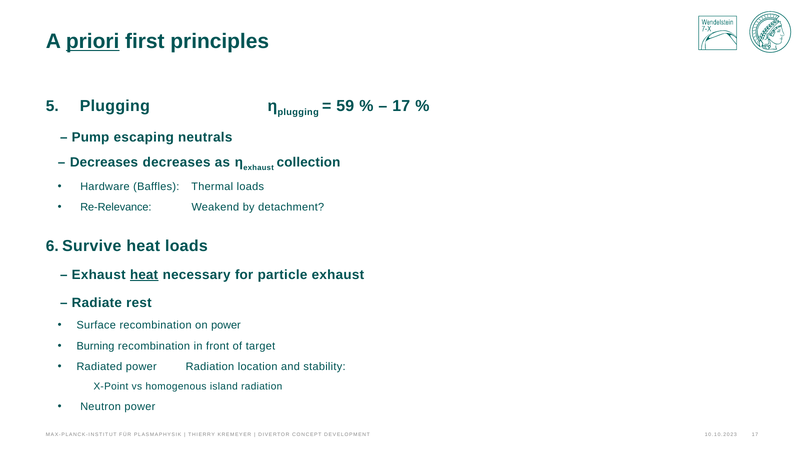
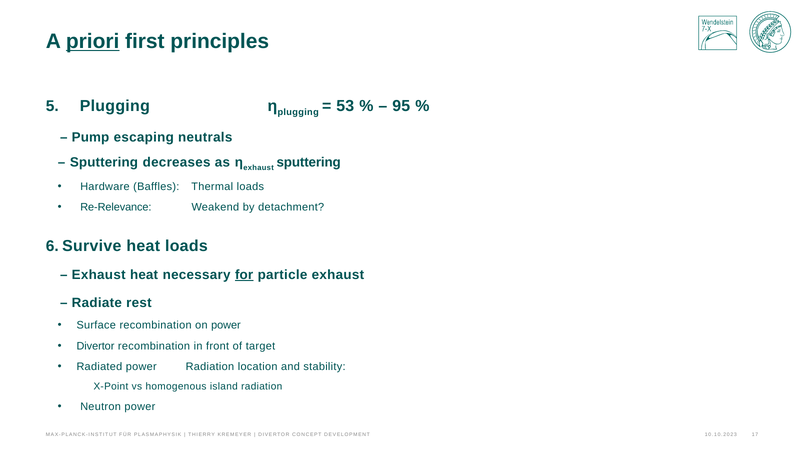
59: 59 -> 53
17 at (401, 106): 17 -> 95
Decreases at (104, 163): Decreases -> Sputtering
exhaust collection: collection -> sputtering
heat at (144, 275) underline: present -> none
for underline: none -> present
Burning at (95, 346): Burning -> Divertor
